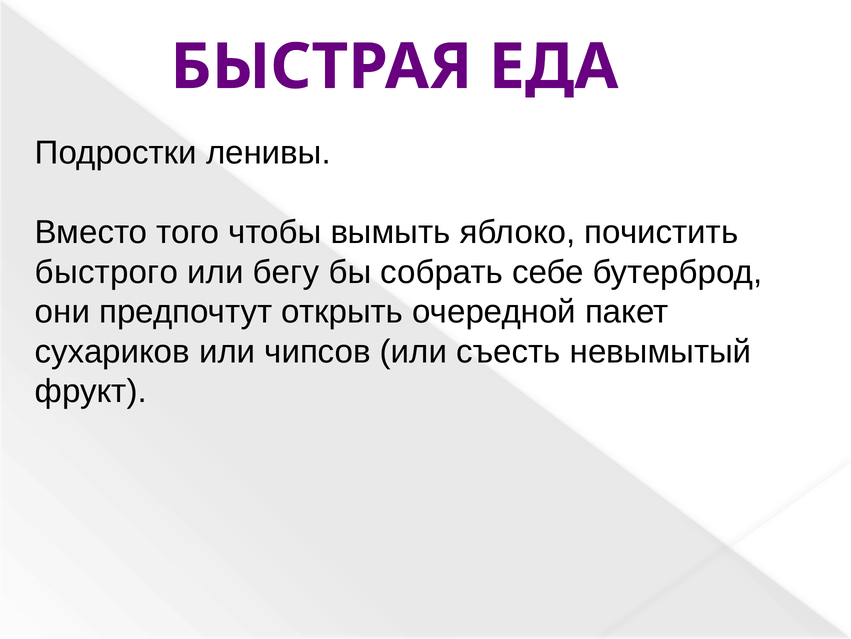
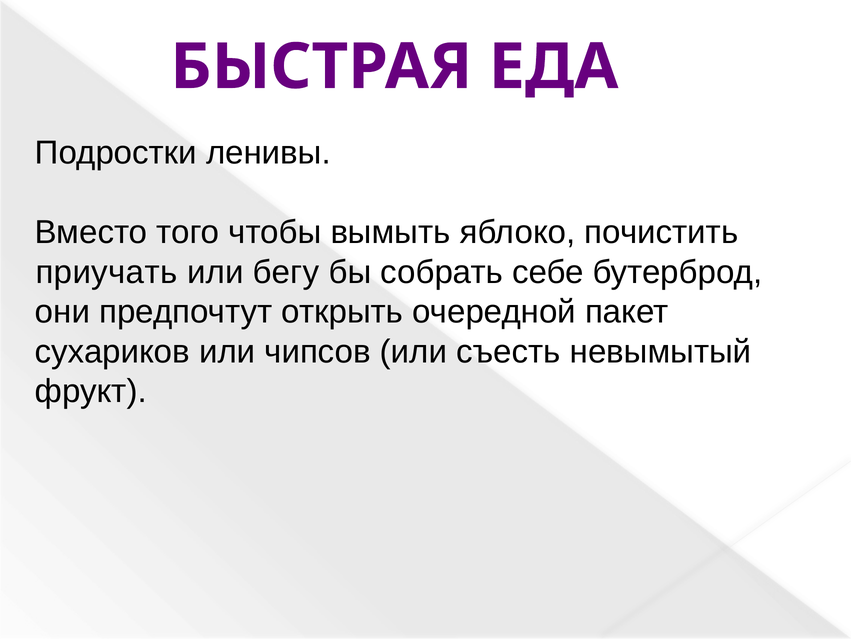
быстрого: быстрого -> приучать
